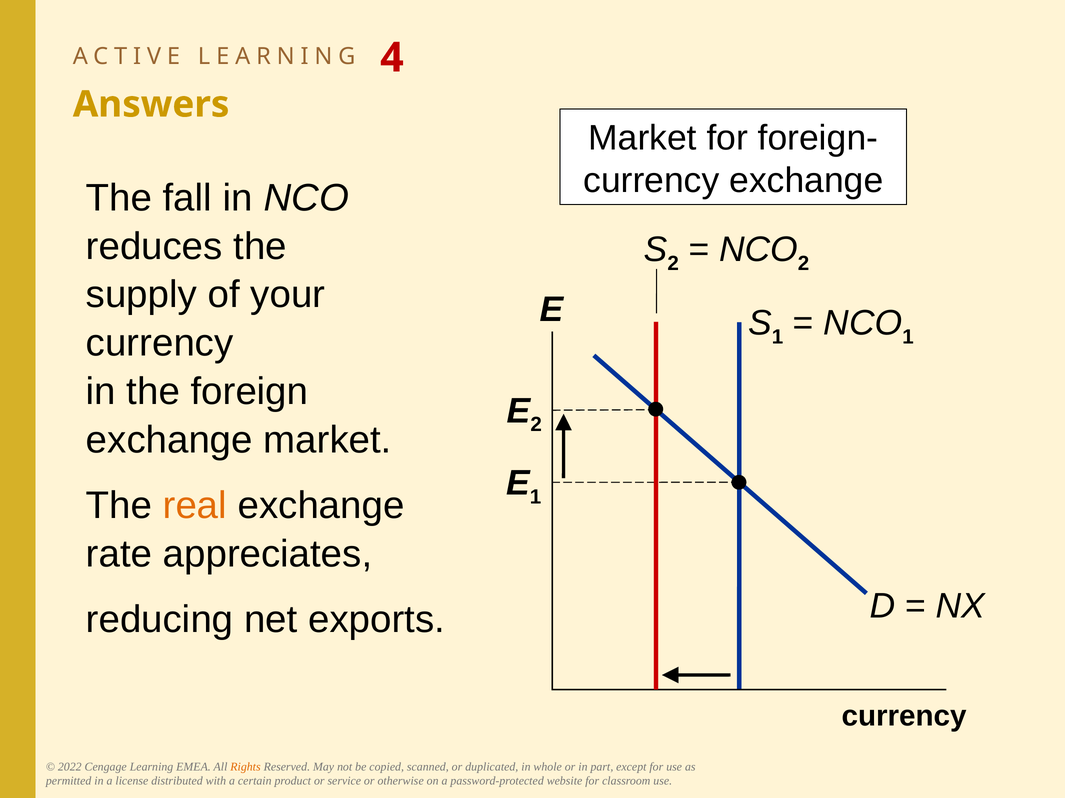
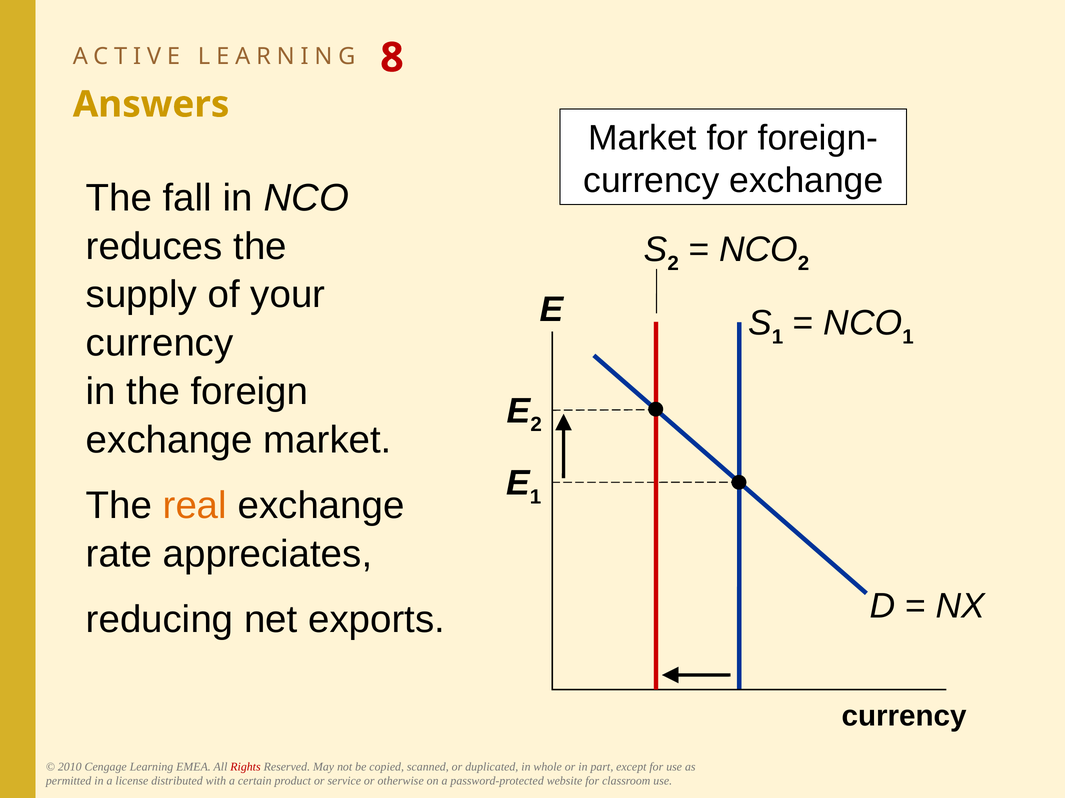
4: 4 -> 8
2022: 2022 -> 2010
Rights colour: orange -> red
